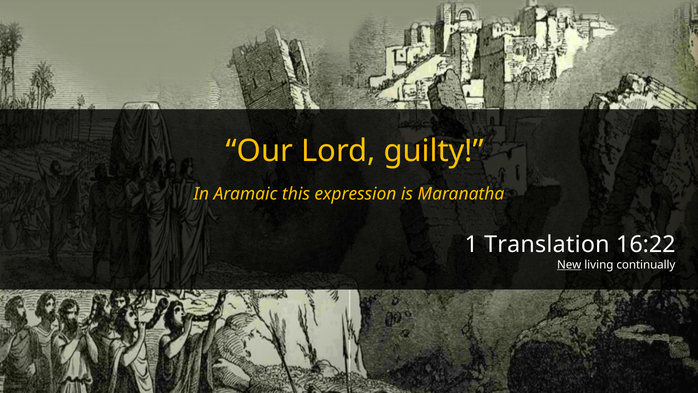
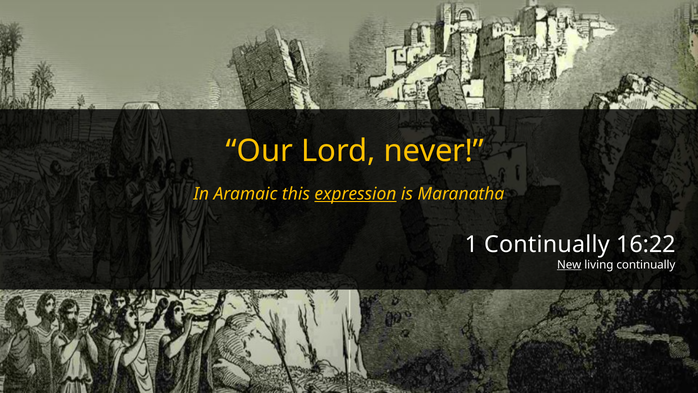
guilty: guilty -> never
expression underline: none -> present
1 Translation: Translation -> Continually
